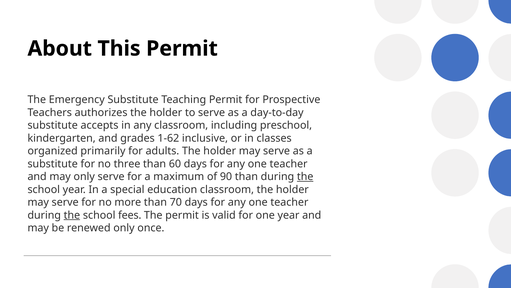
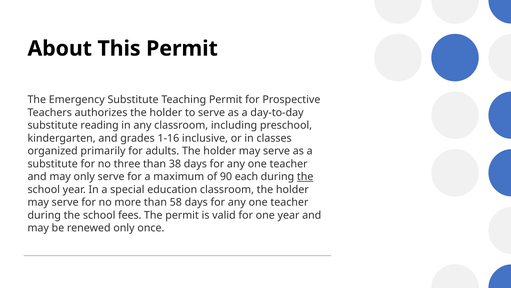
accepts: accepts -> reading
1-62: 1-62 -> 1-16
60: 60 -> 38
90 than: than -> each
70: 70 -> 58
the at (72, 215) underline: present -> none
